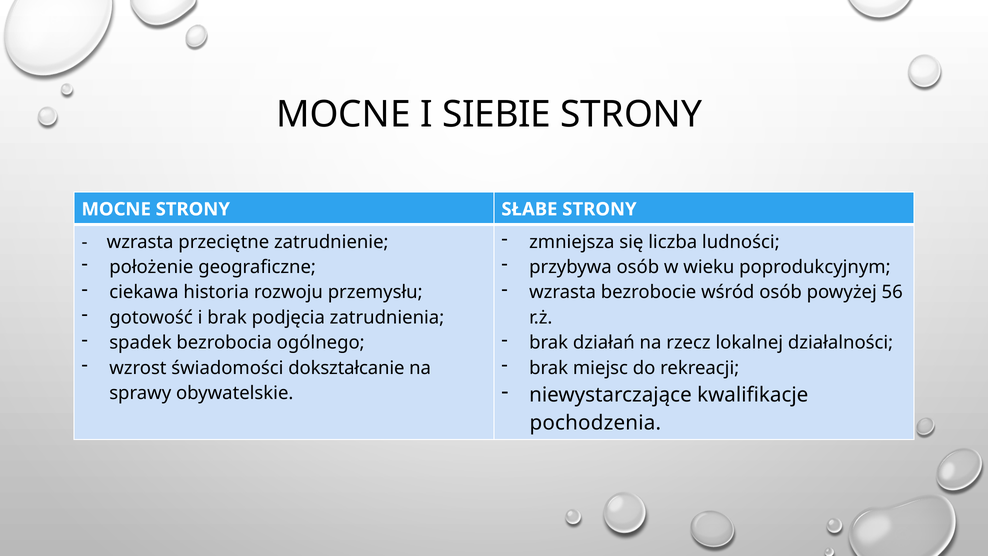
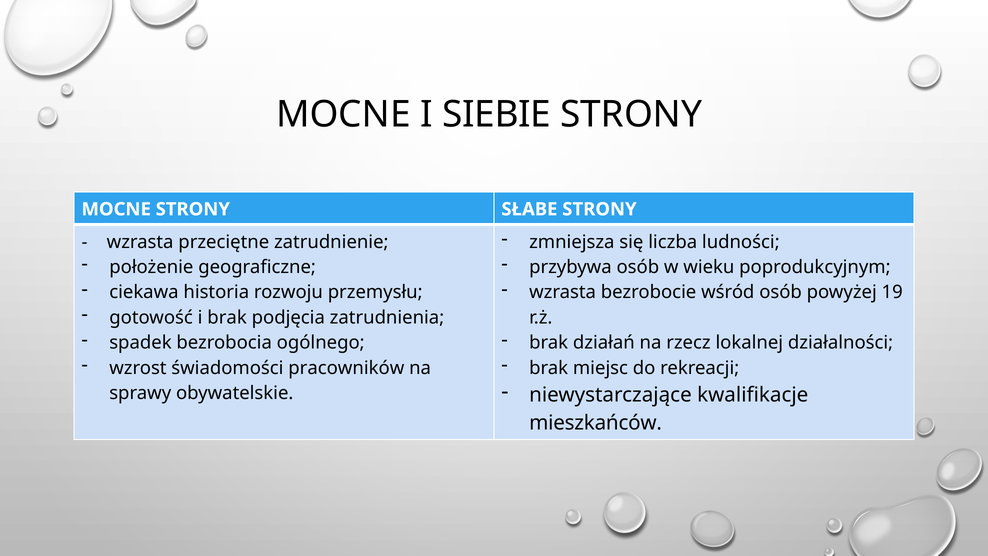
56: 56 -> 19
dokształcanie: dokształcanie -> pracowników
pochodzenia: pochodzenia -> mieszkańców
